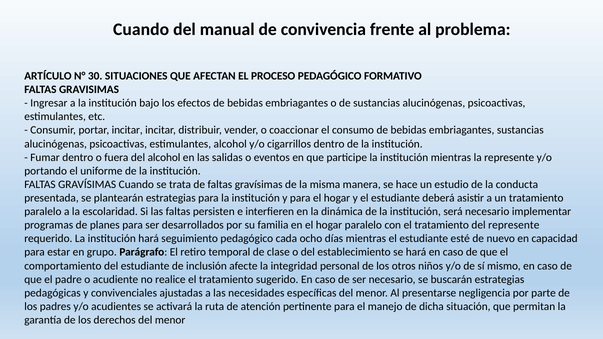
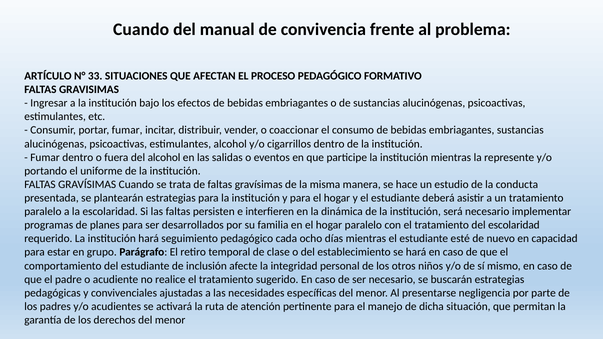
30: 30 -> 33
portar incitar: incitar -> fumar
del represente: represente -> escolaridad
